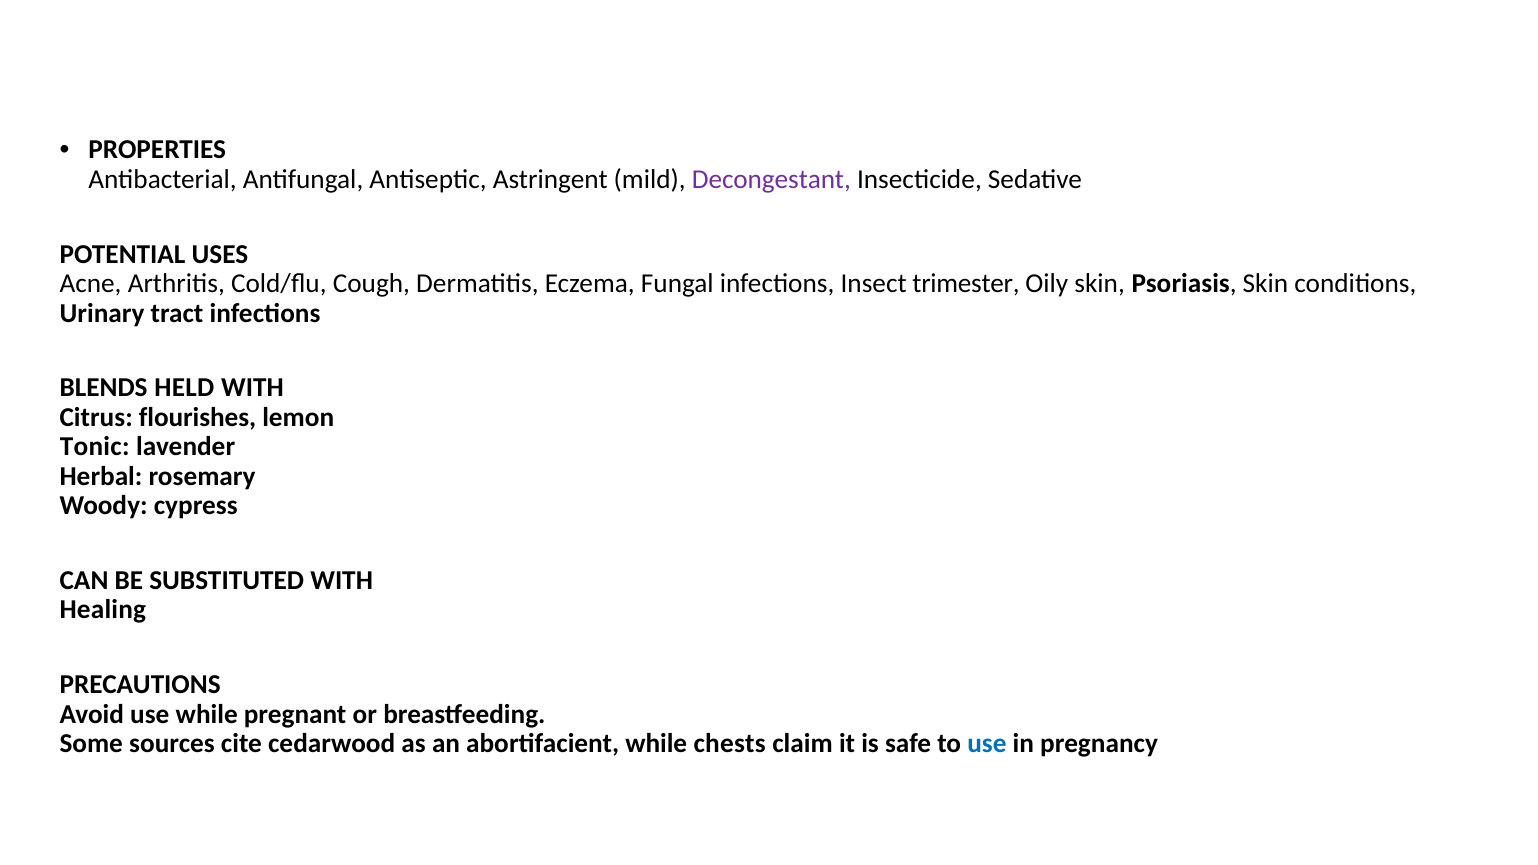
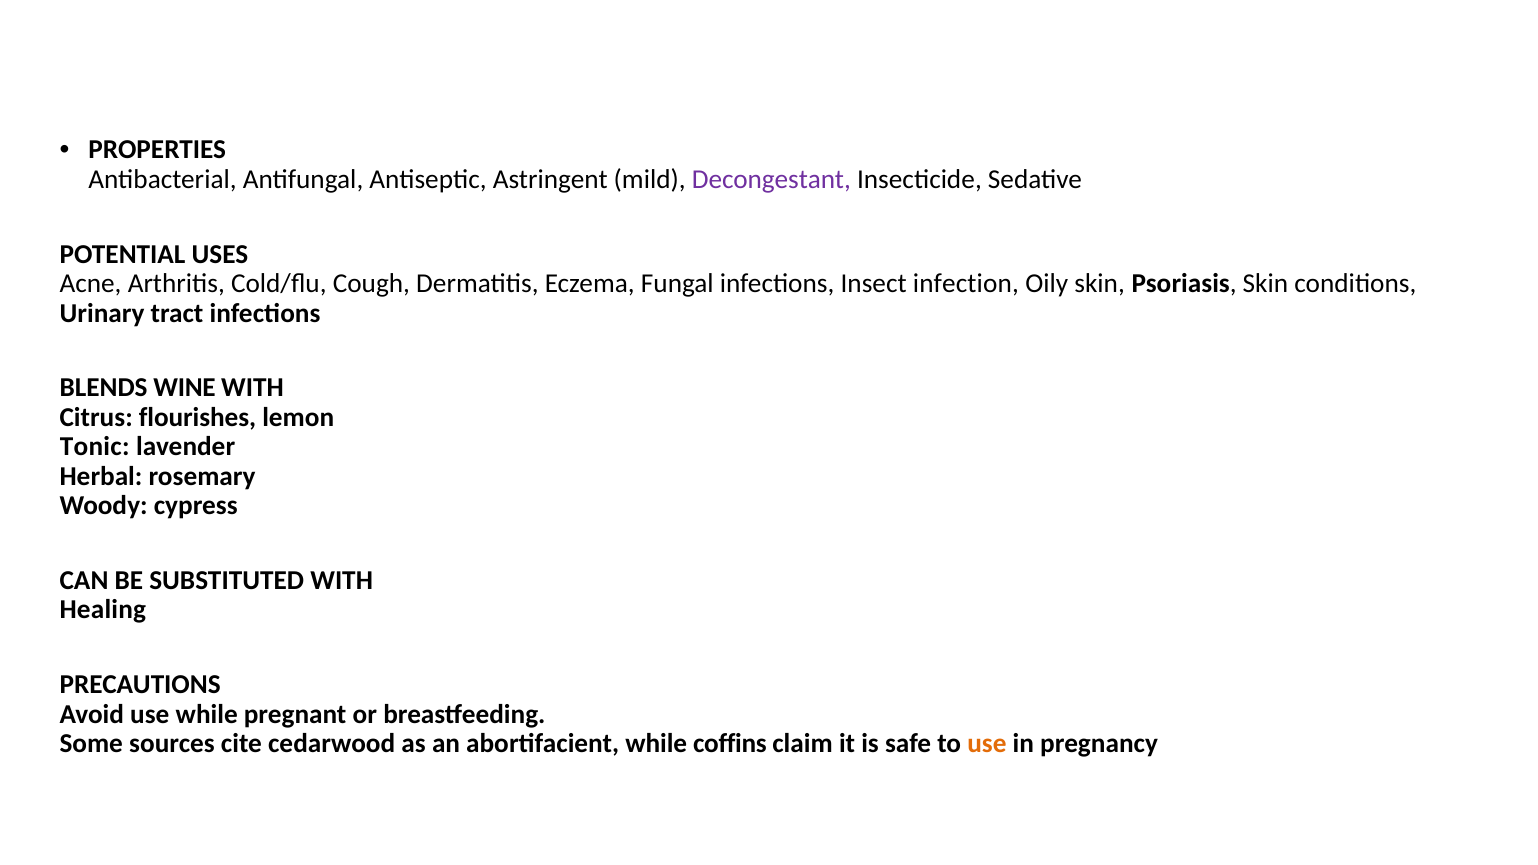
trimester: trimester -> infection
HELD: HELD -> WINE
chests: chests -> coffins
use at (987, 744) colour: blue -> orange
